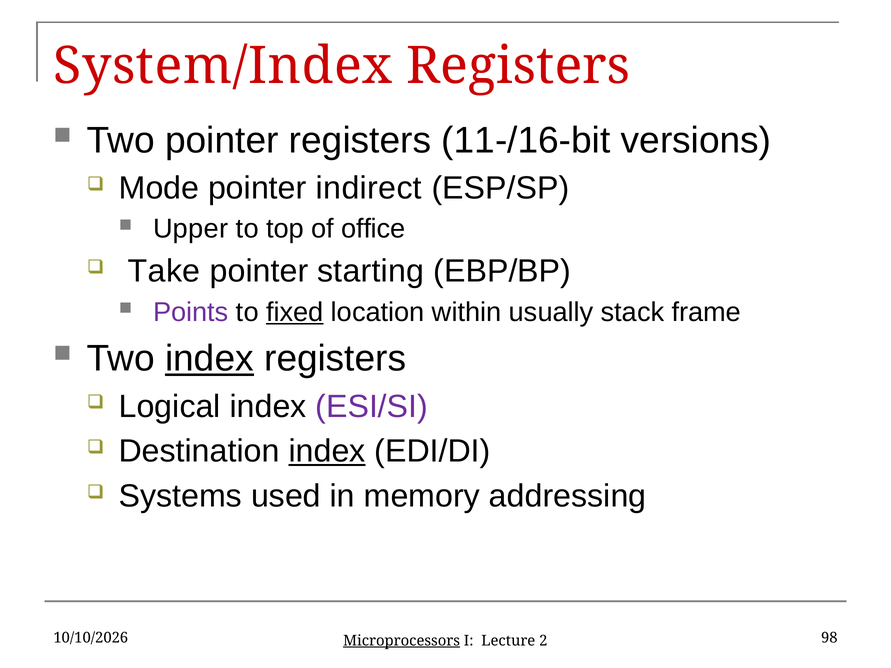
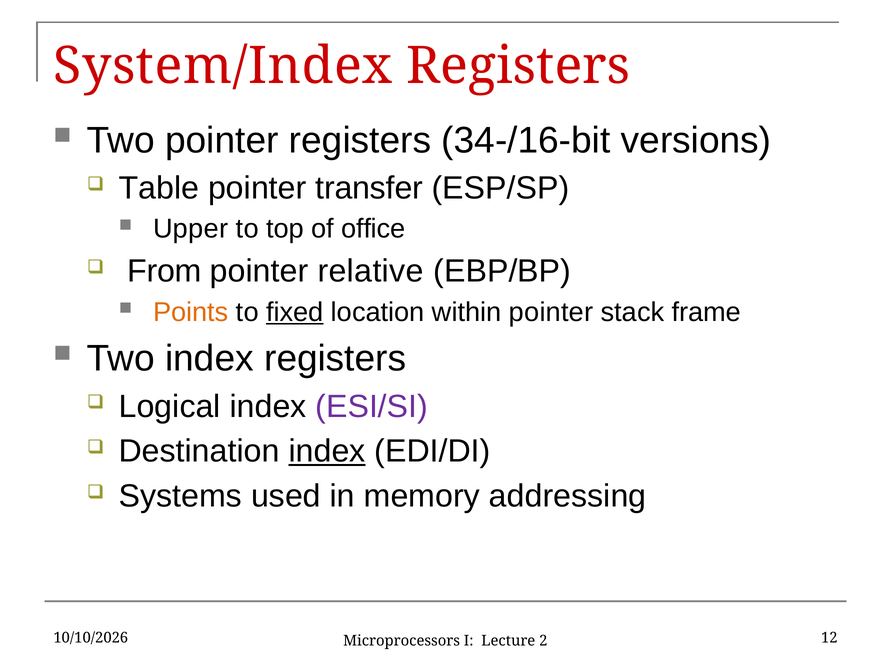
11-/16-bit: 11-/16-bit -> 34-/16-bit
Mode: Mode -> Table
indirect: indirect -> transfer
Take: Take -> From
starting: starting -> relative
Points colour: purple -> orange
within usually: usually -> pointer
index at (209, 359) underline: present -> none
Microprocessors underline: present -> none
98: 98 -> 12
